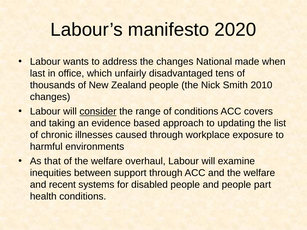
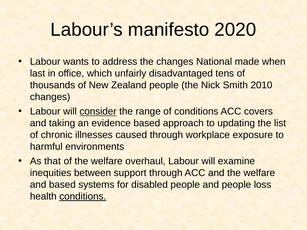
and recent: recent -> based
part: part -> loss
conditions at (83, 197) underline: none -> present
